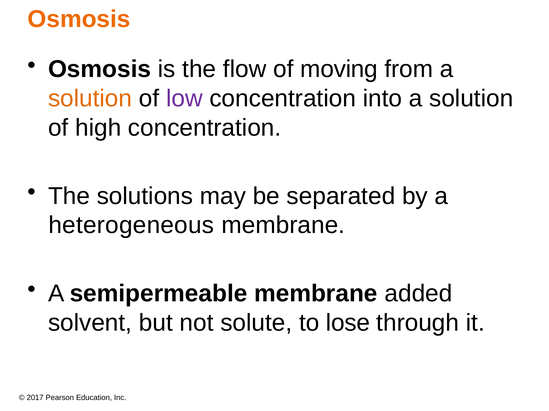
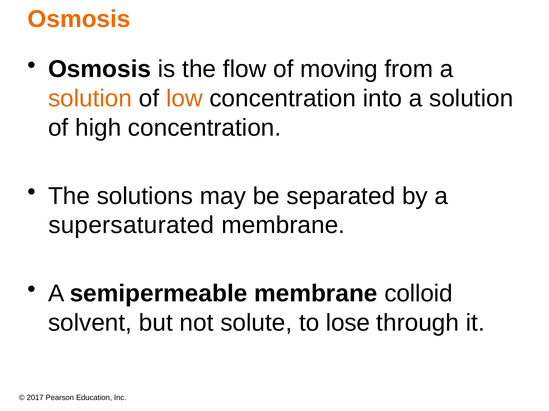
low colour: purple -> orange
heterogeneous: heterogeneous -> supersaturated
added: added -> colloid
